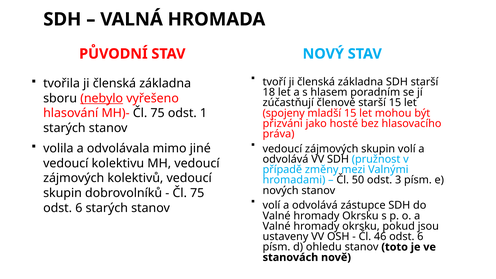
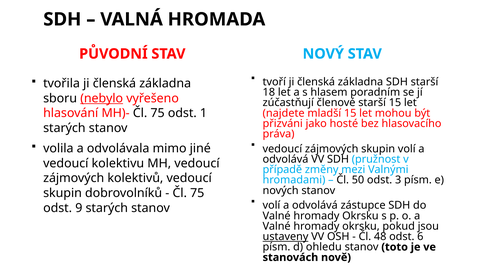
spojeny: spojeny -> najdete
6 at (79, 208): 6 -> 9
ustaveny underline: none -> present
46: 46 -> 48
